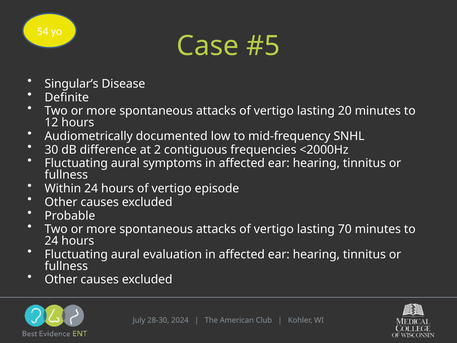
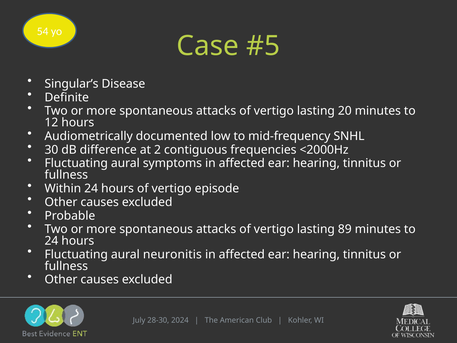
70: 70 -> 89
evaluation: evaluation -> neuronitis
